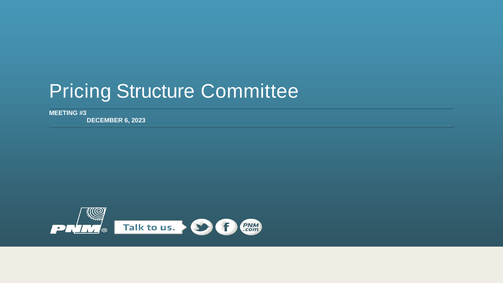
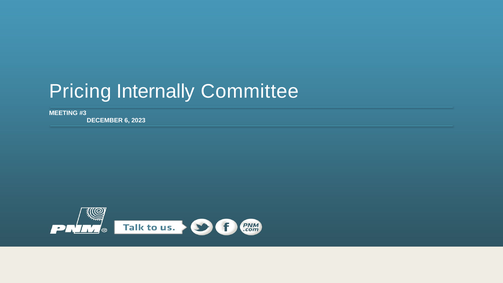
Structure: Structure -> Internally
